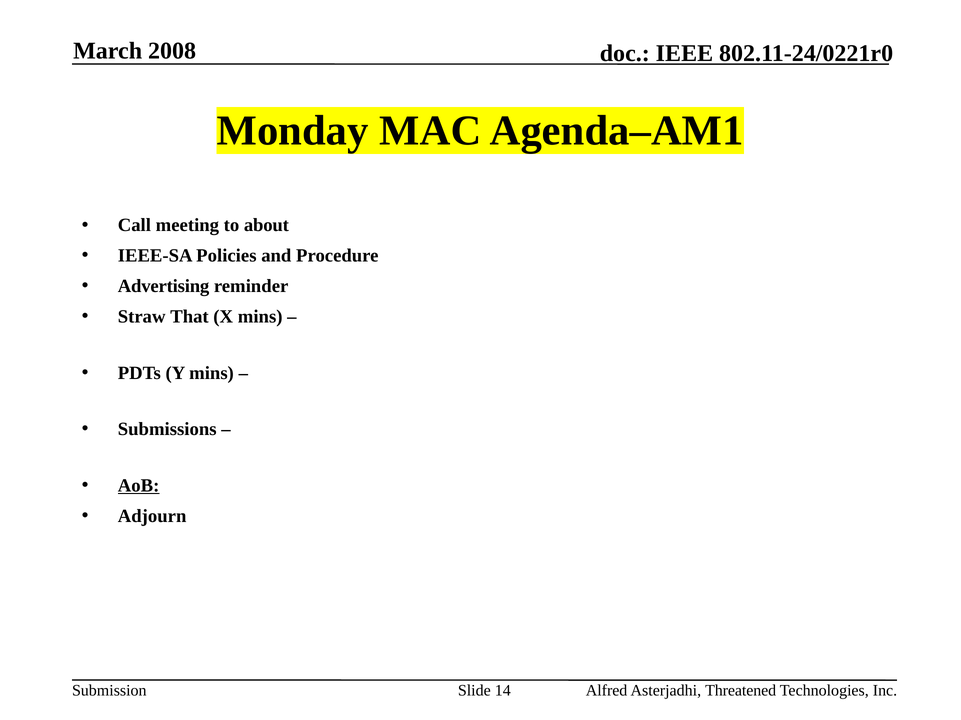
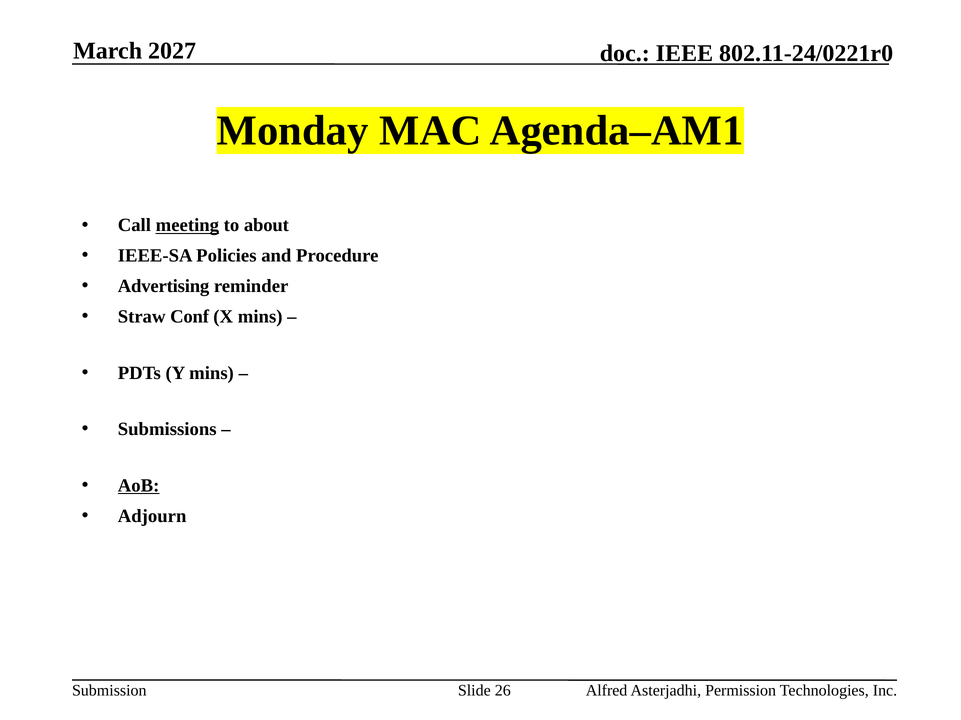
2008: 2008 -> 2027
meeting underline: none -> present
That: That -> Conf
14: 14 -> 26
Threatened: Threatened -> Permission
